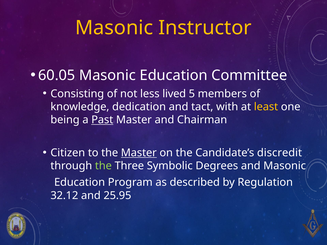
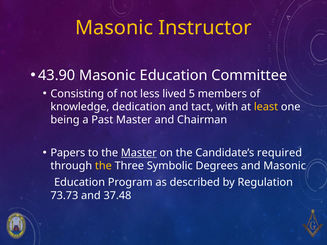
60.05: 60.05 -> 43.90
Past underline: present -> none
Citizen: Citizen -> Papers
discredit: discredit -> required
the at (103, 166) colour: light green -> yellow
32.12: 32.12 -> 73.73
25.95: 25.95 -> 37.48
